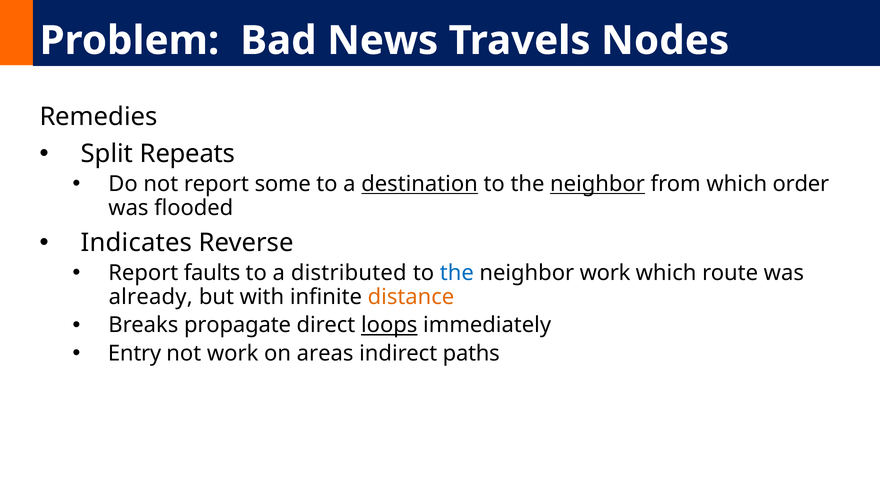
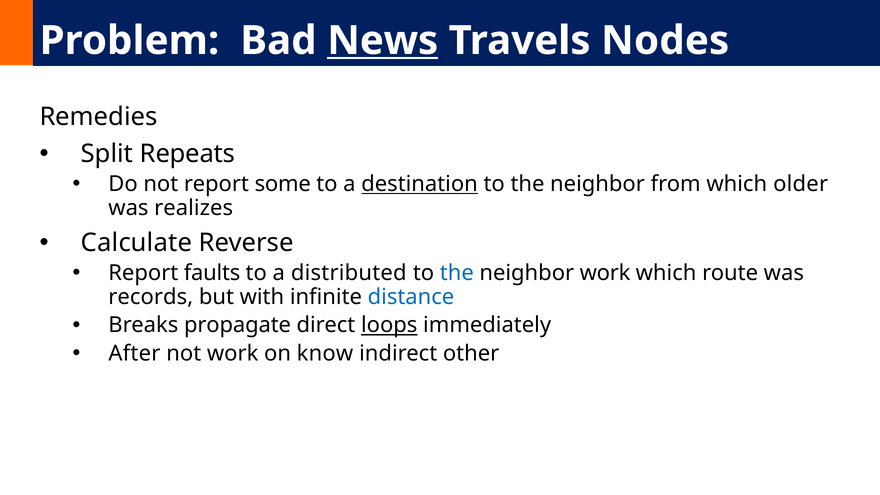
News underline: none -> present
neighbor at (597, 184) underline: present -> none
order: order -> older
flooded: flooded -> realizes
Indicates: Indicates -> Calculate
already: already -> records
distance colour: orange -> blue
Entry: Entry -> After
areas: areas -> know
paths: paths -> other
